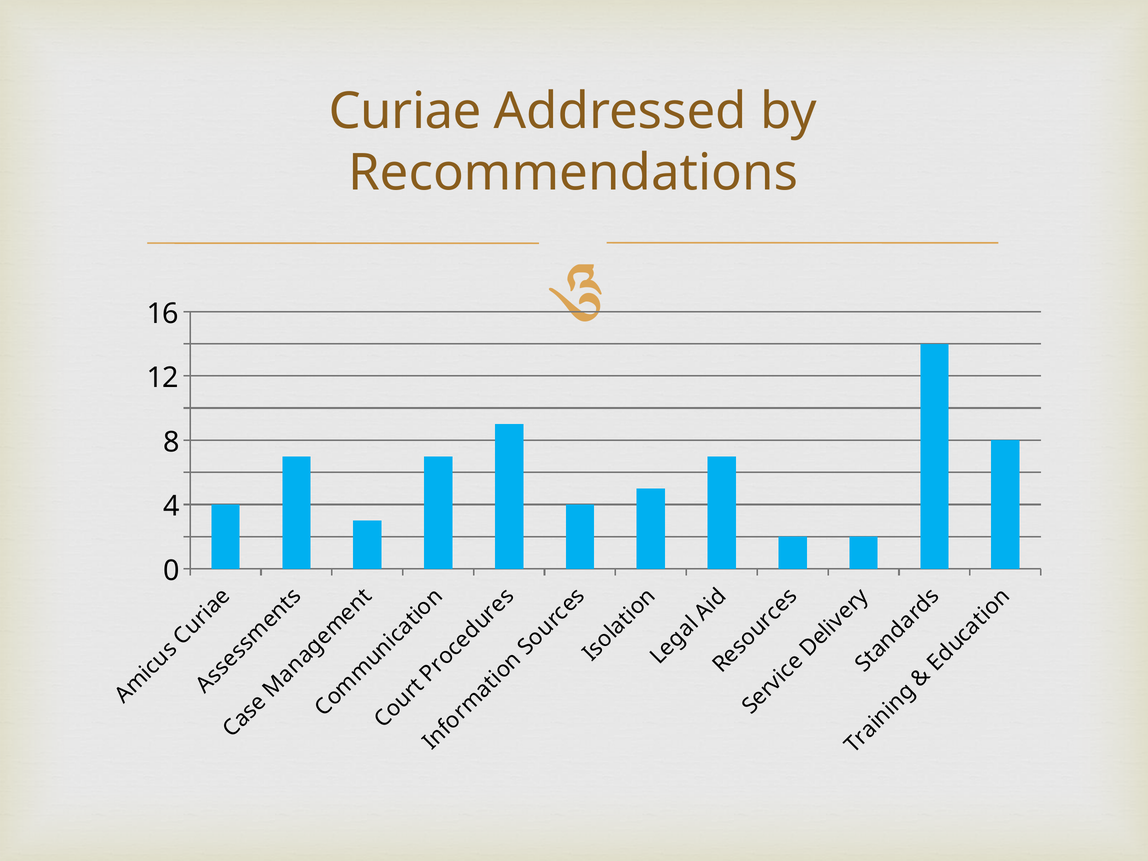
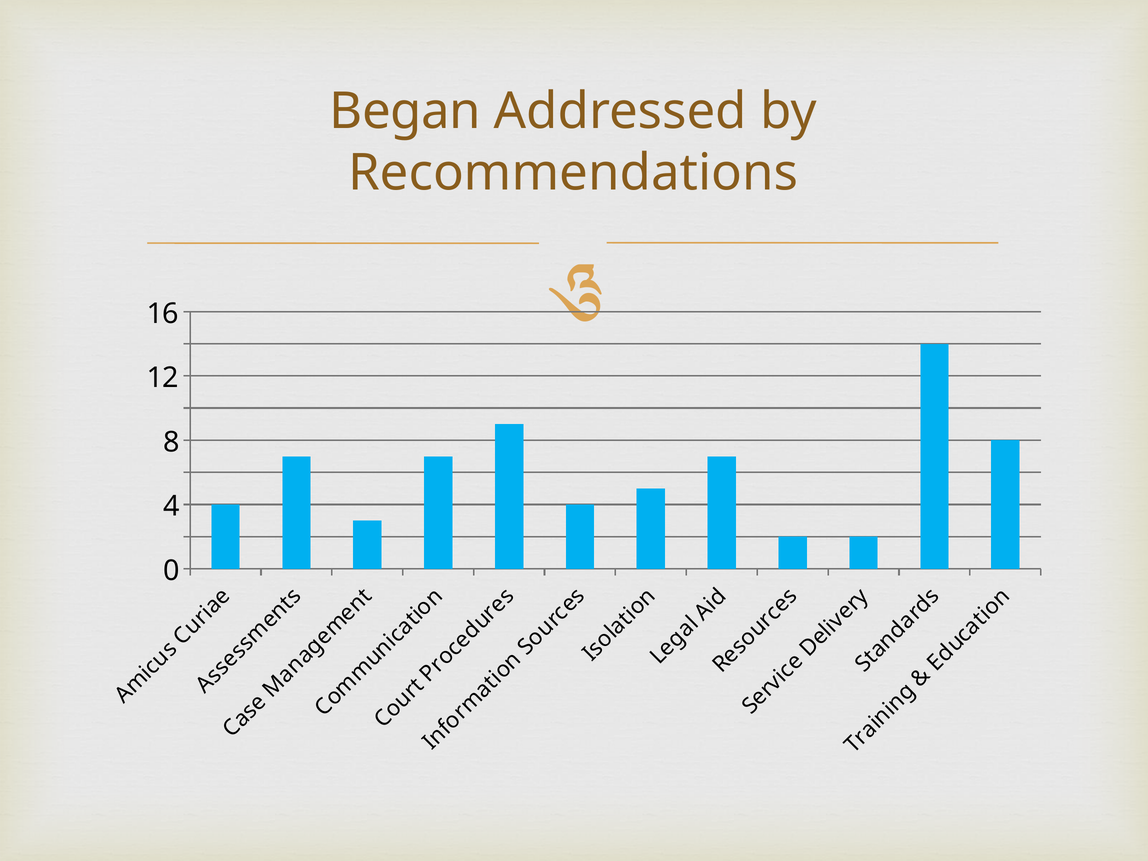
Curiae: Curiae -> Began
